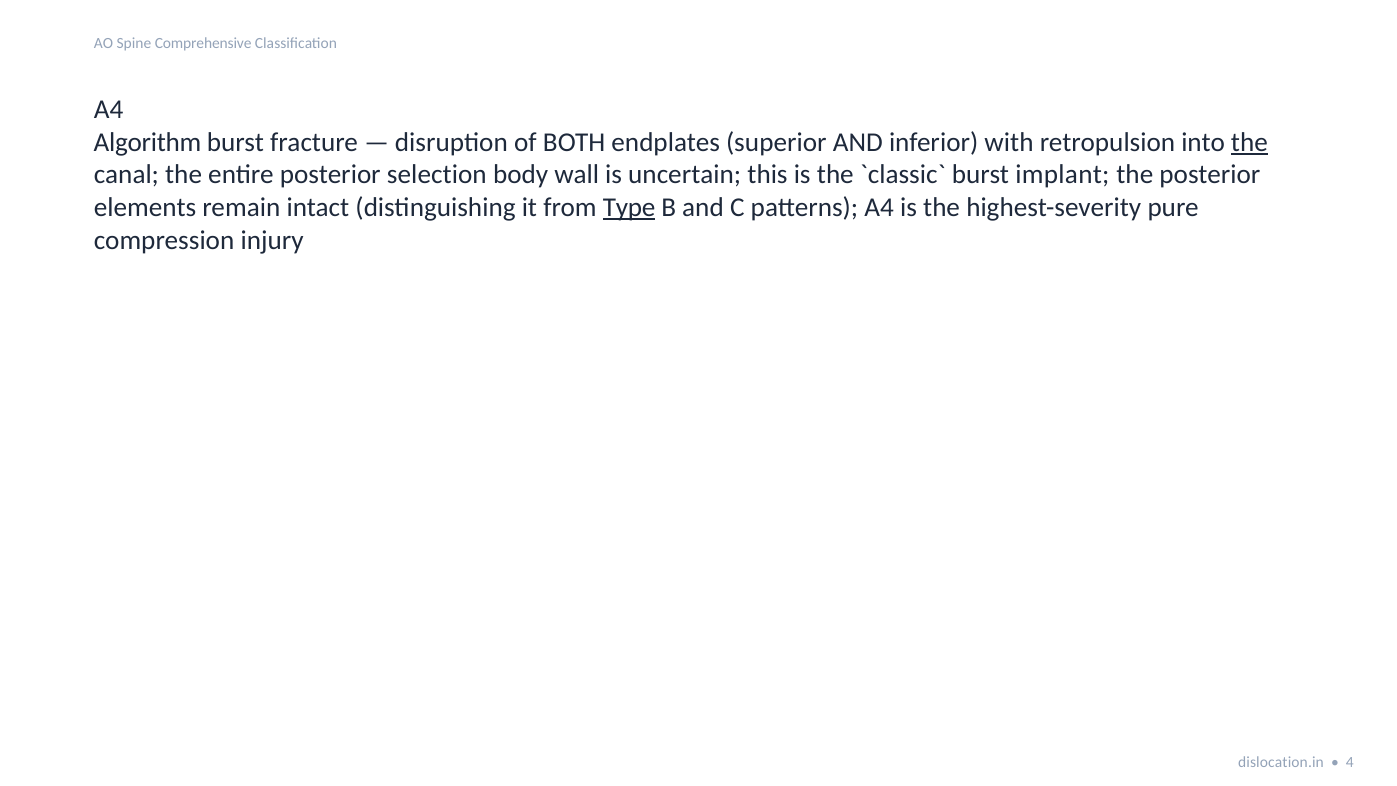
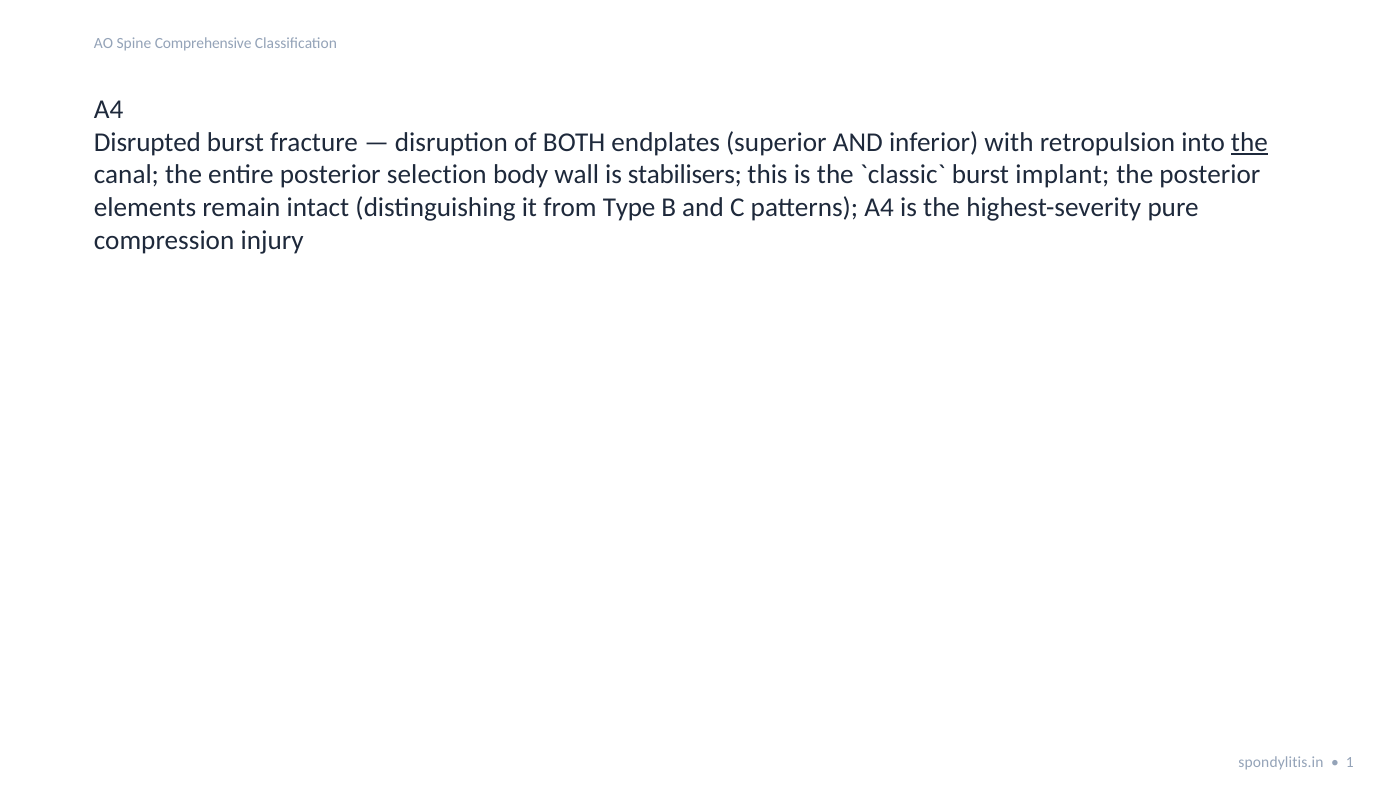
Algorithm: Algorithm -> Disrupted
uncertain: uncertain -> stabilisers
Type underline: present -> none
dislocation.in: dislocation.in -> spondylitis.in
4: 4 -> 1
